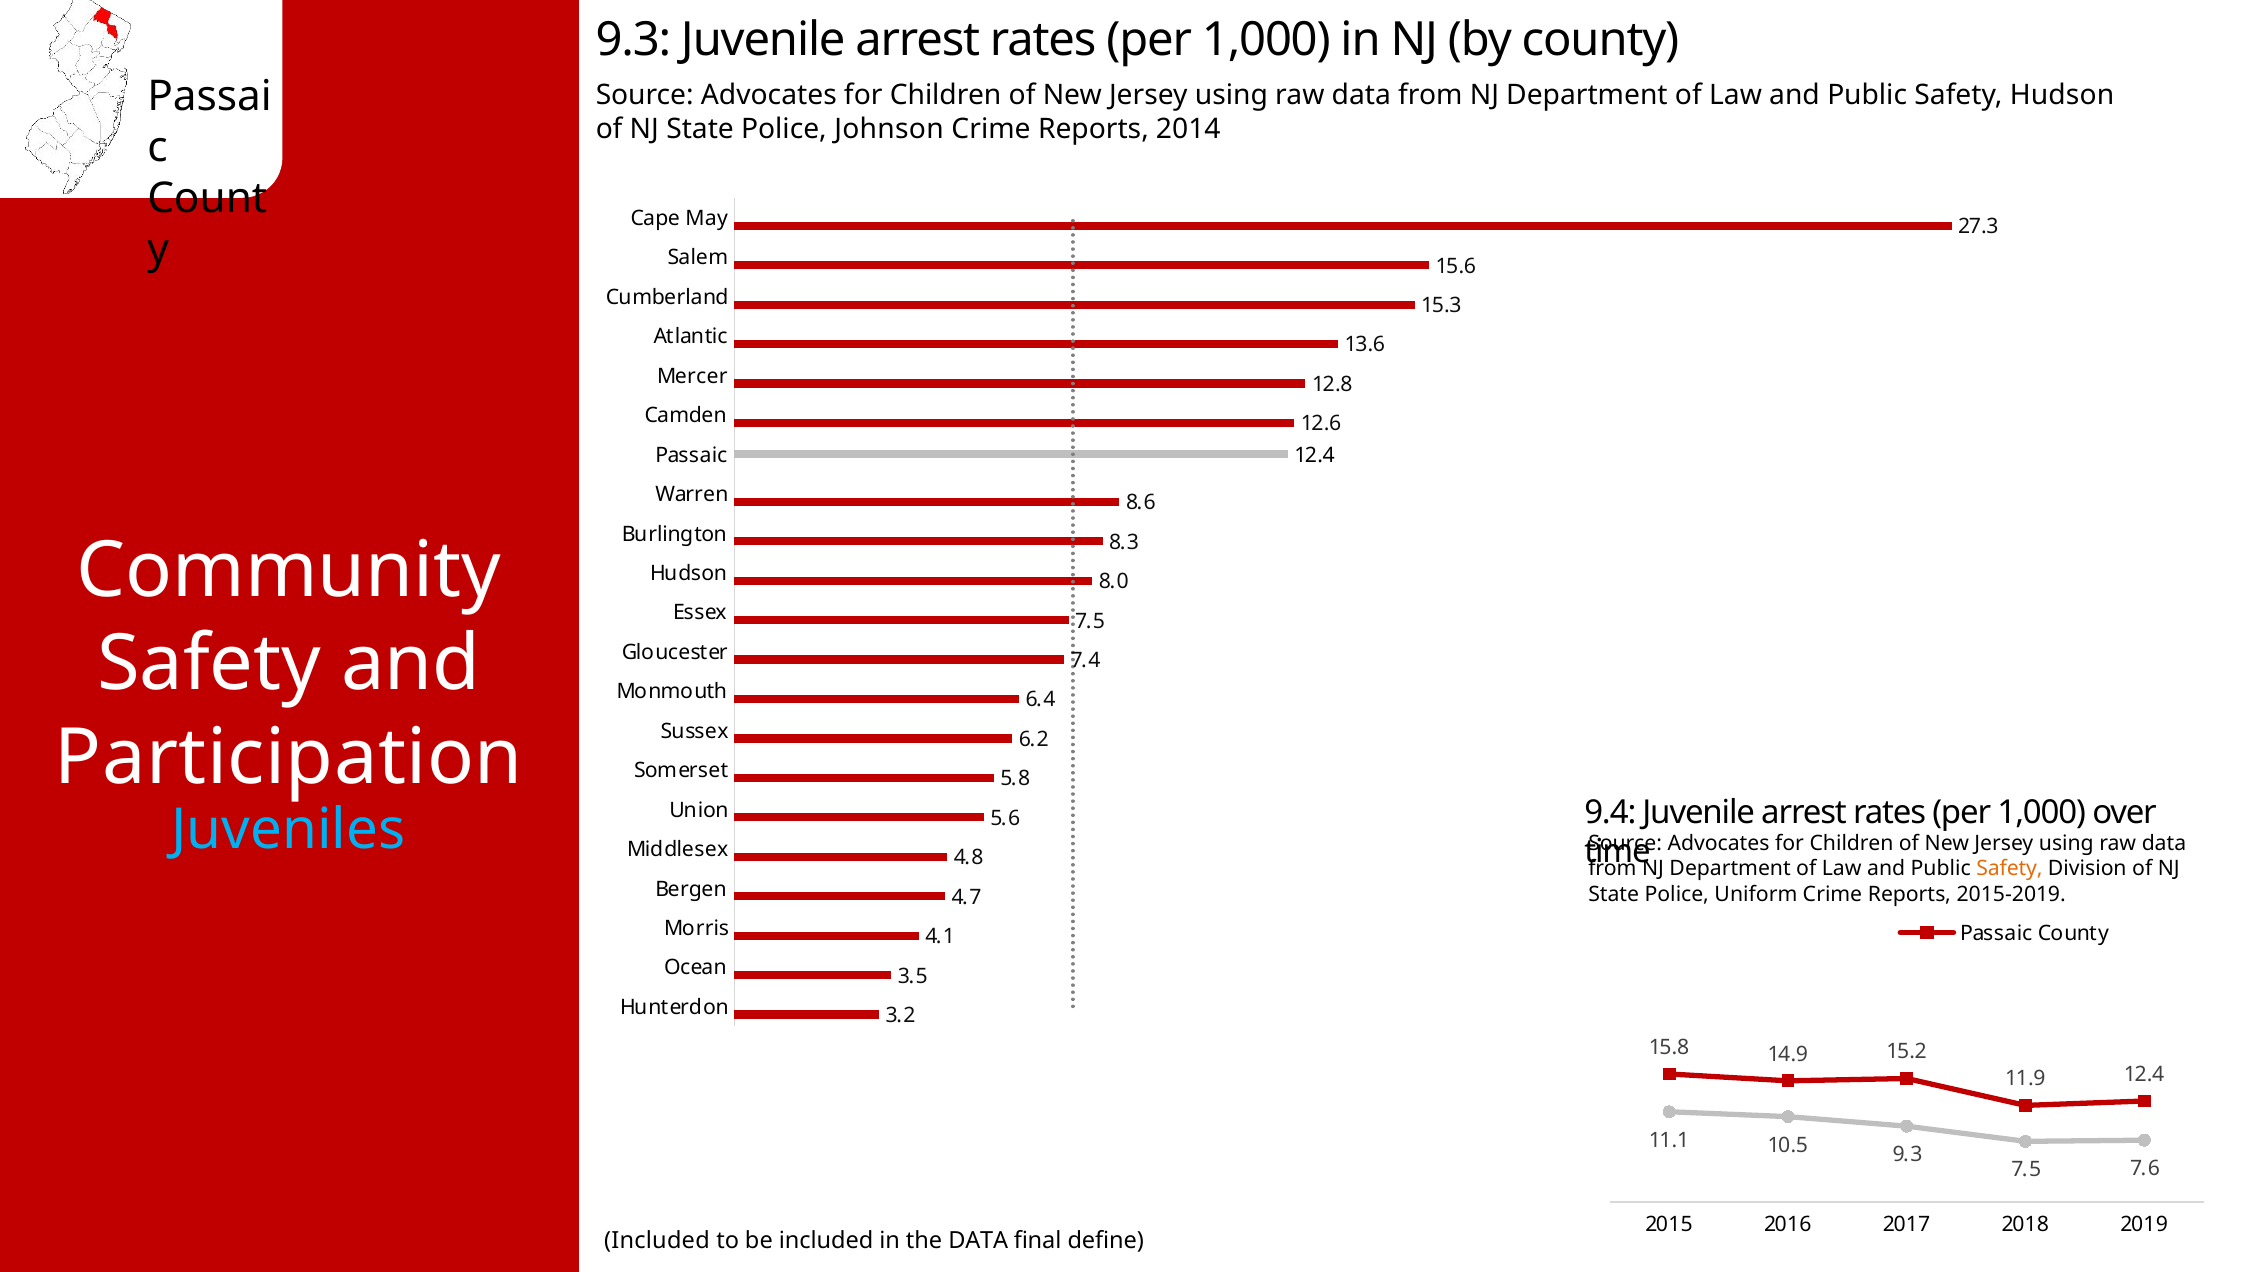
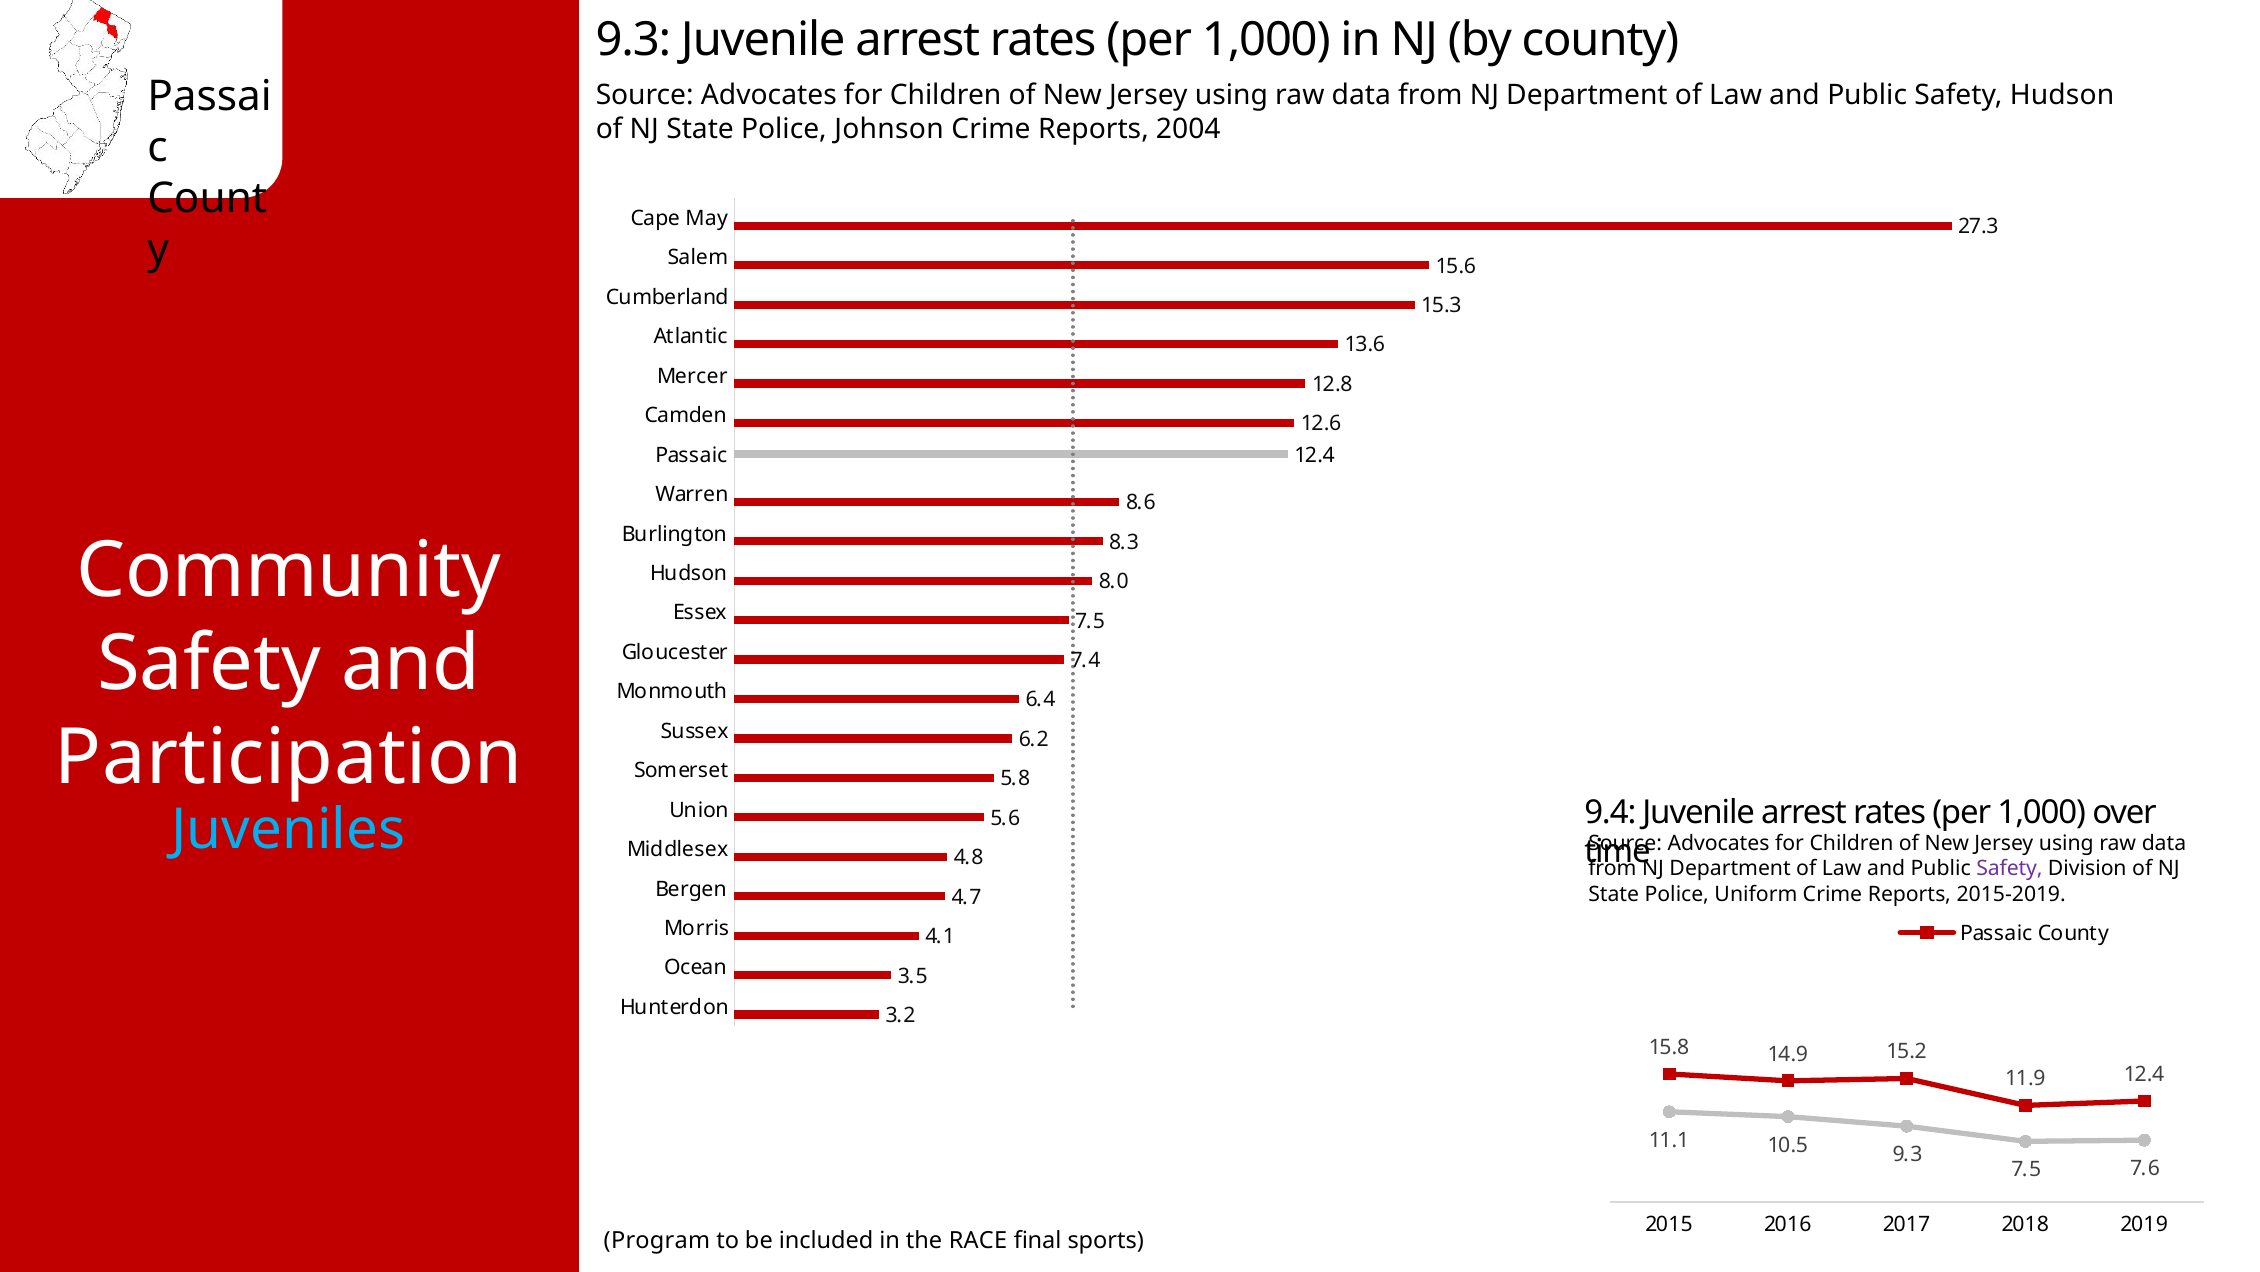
2014: 2014 -> 2004
Safety at (2009, 868) colour: orange -> purple
Included at (657, 1240): Included -> Program
the DATA: DATA -> RACE
define: define -> sports
